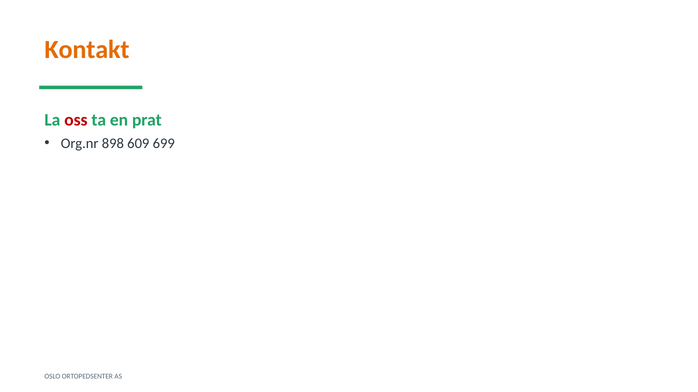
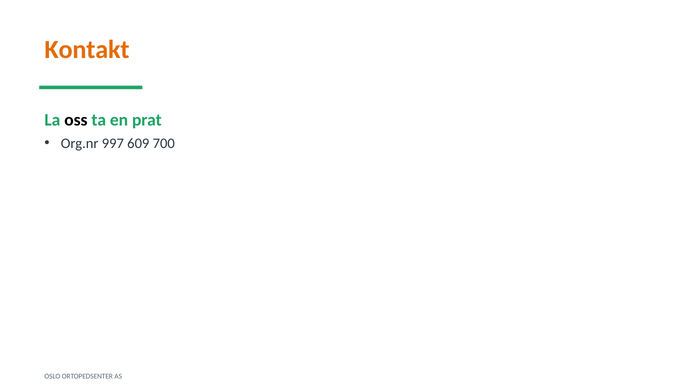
oss colour: red -> black
898: 898 -> 997
699: 699 -> 700
